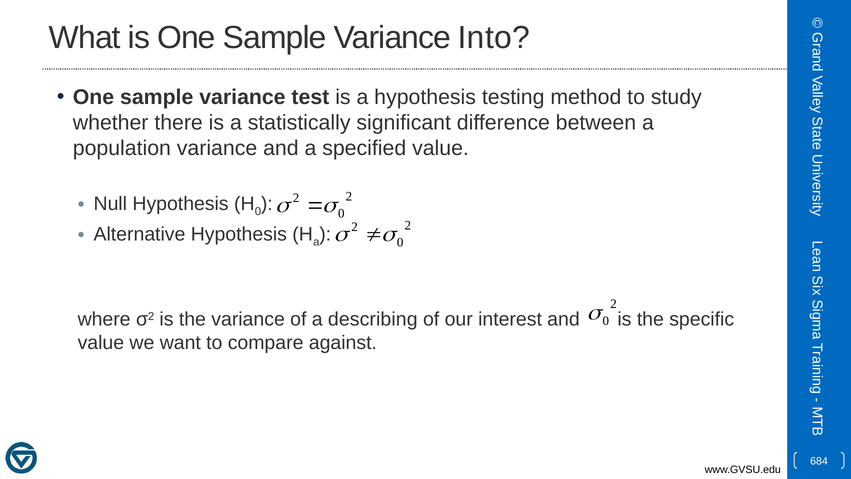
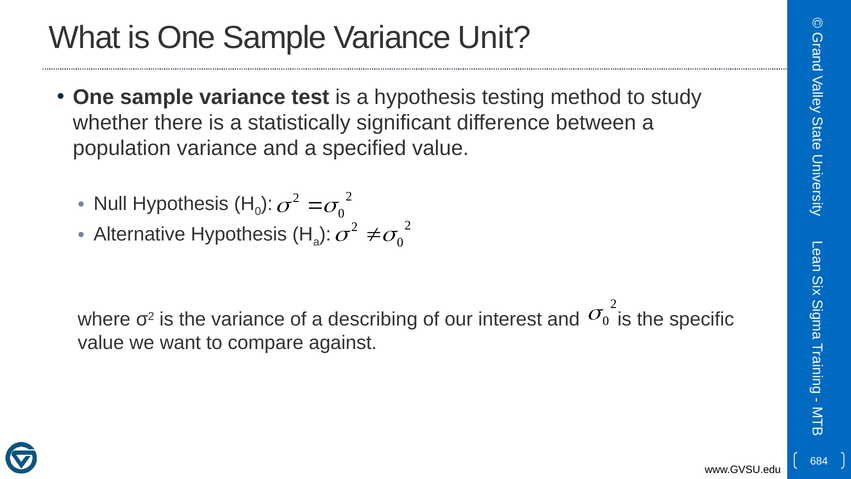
Into: Into -> Unit
